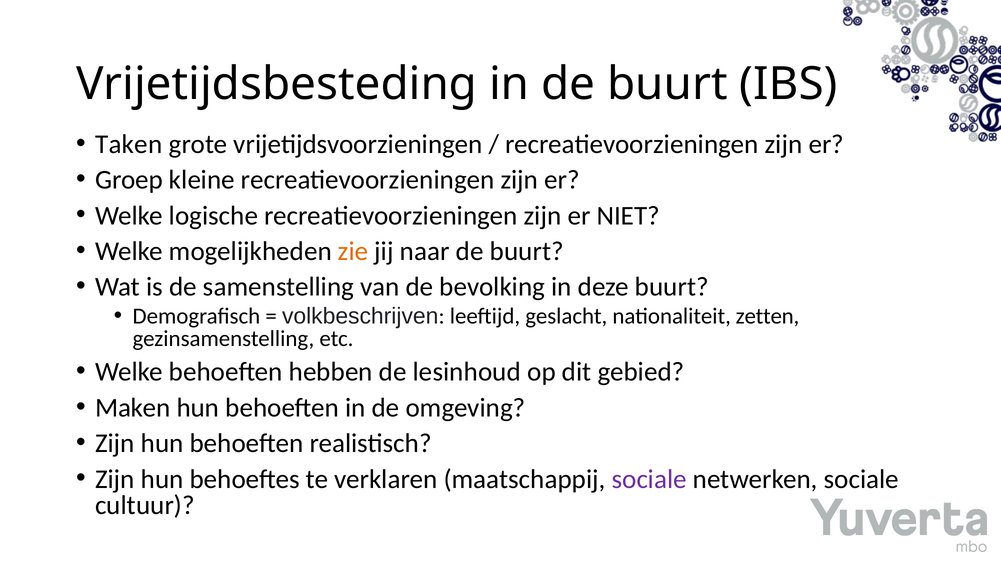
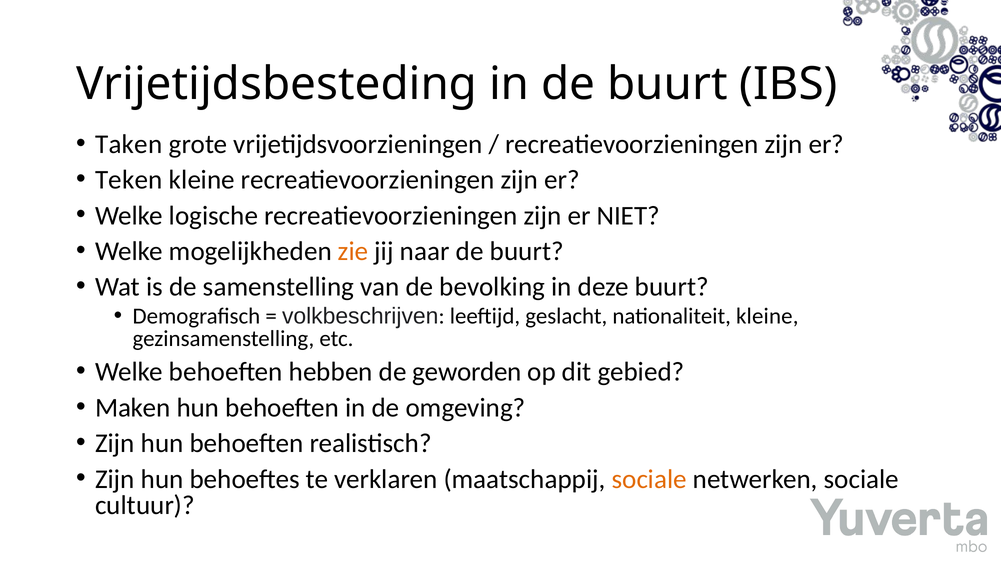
Groep: Groep -> Teken
nationaliteit zetten: zetten -> kleine
lesinhoud: lesinhoud -> geworden
sociale at (649, 479) colour: purple -> orange
